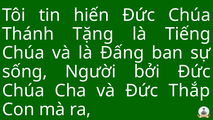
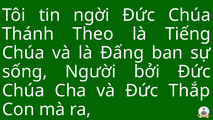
hiến: hiến -> ngời
Tặng: Tặng -> Theo
